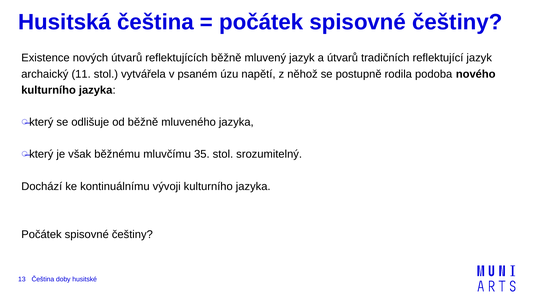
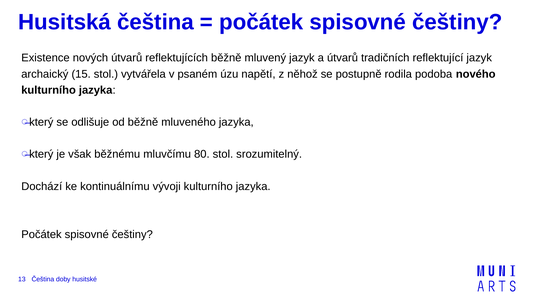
11: 11 -> 15
35: 35 -> 80
